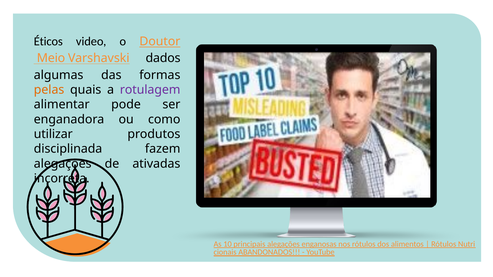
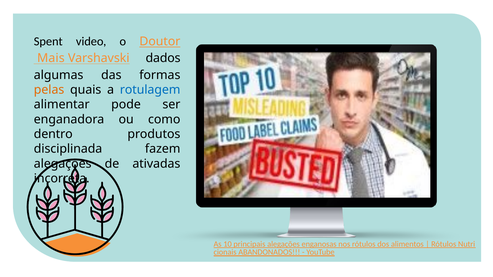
Éticos: Éticos -> Spent
Meio: Meio -> Mais
rotulagem colour: purple -> blue
utilizar: utilizar -> dentro
